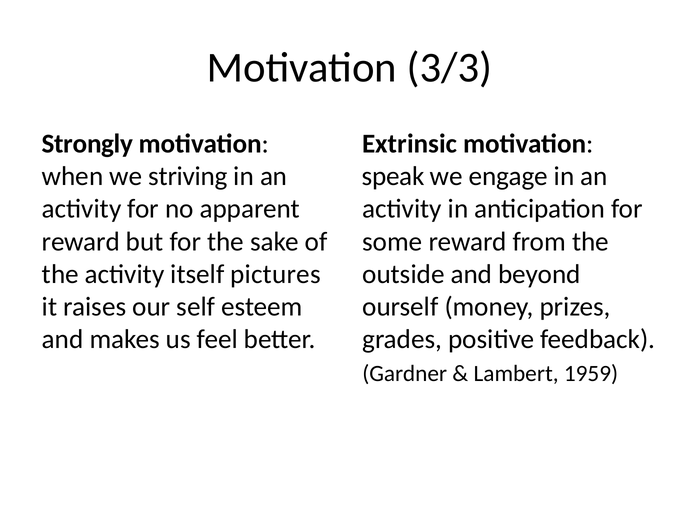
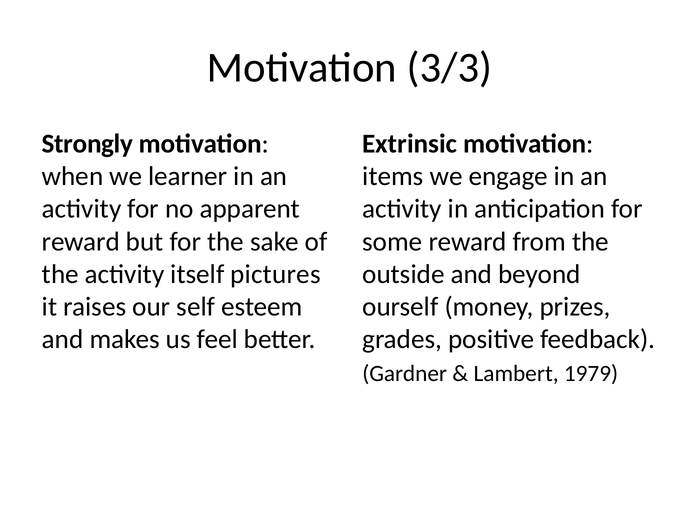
striving: striving -> learner
speak: speak -> items
1959: 1959 -> 1979
